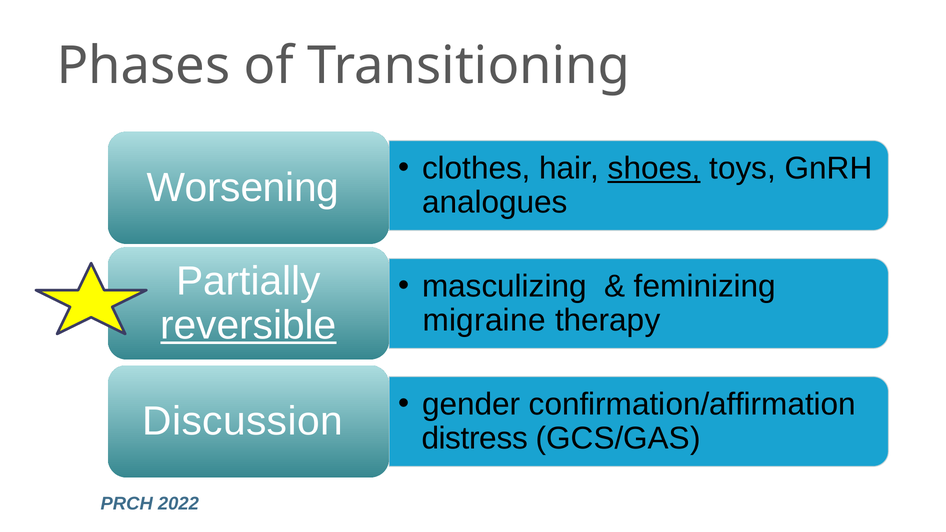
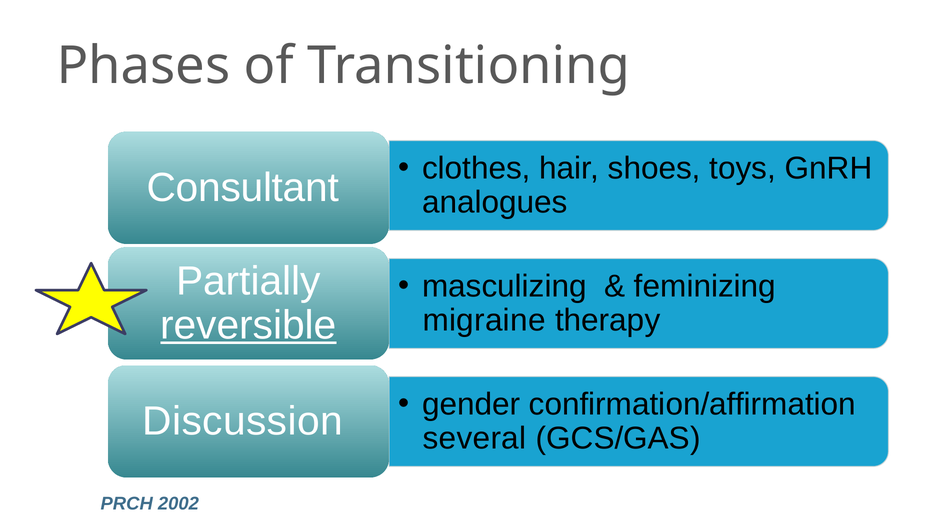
shoes underline: present -> none
Worsening: Worsening -> Consultant
distress: distress -> several
2022: 2022 -> 2002
